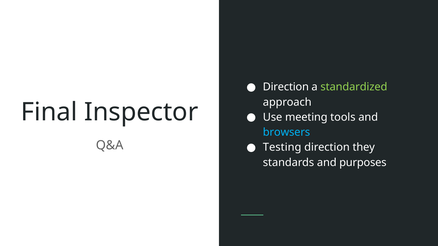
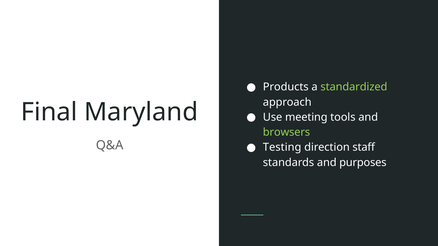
Direction at (286, 87): Direction -> Products
Inspector: Inspector -> Maryland
browsers colour: light blue -> light green
they: they -> staff
